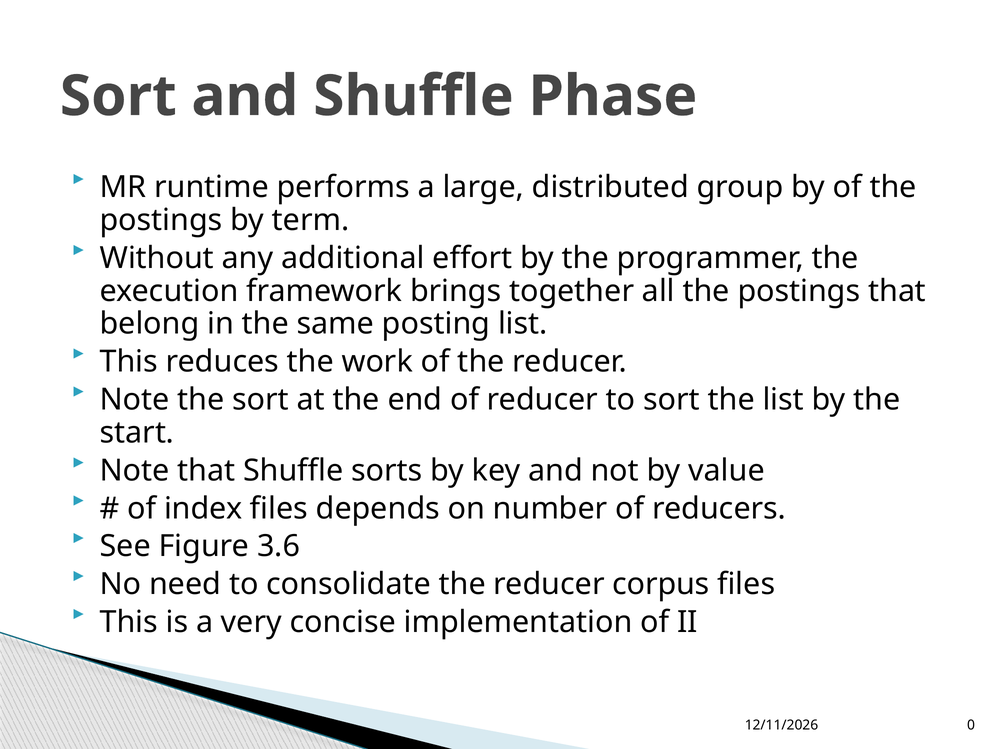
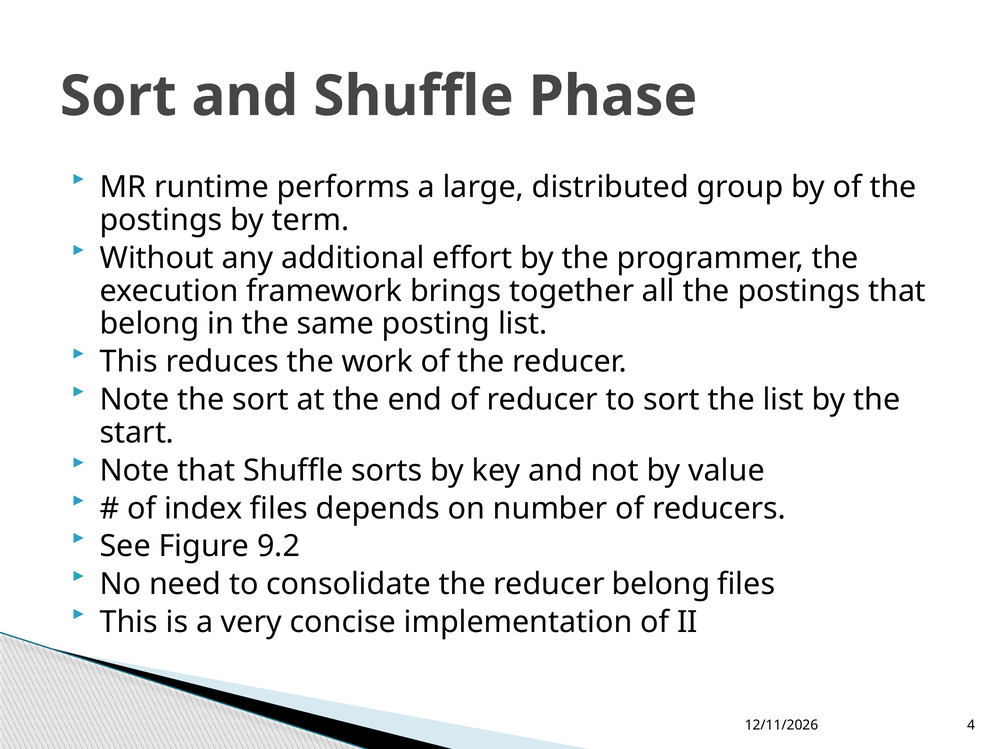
3.6: 3.6 -> 9.2
reducer corpus: corpus -> belong
0: 0 -> 4
